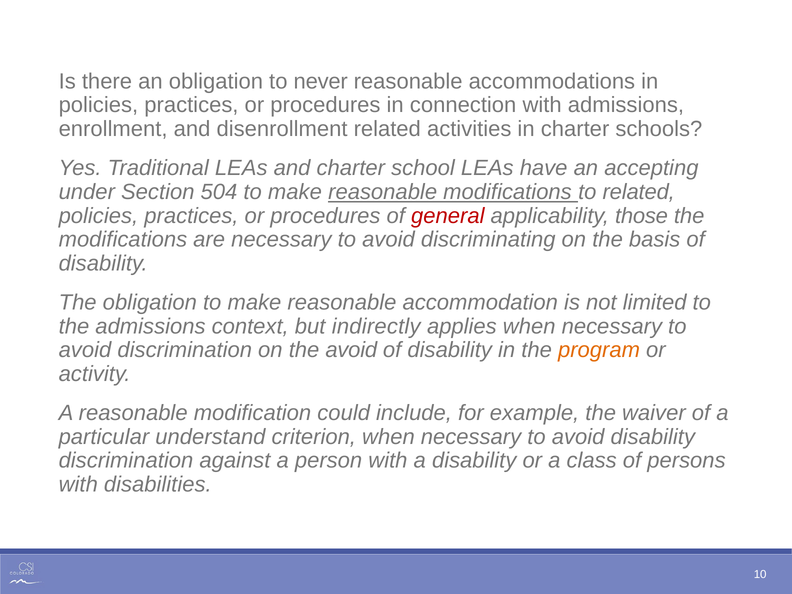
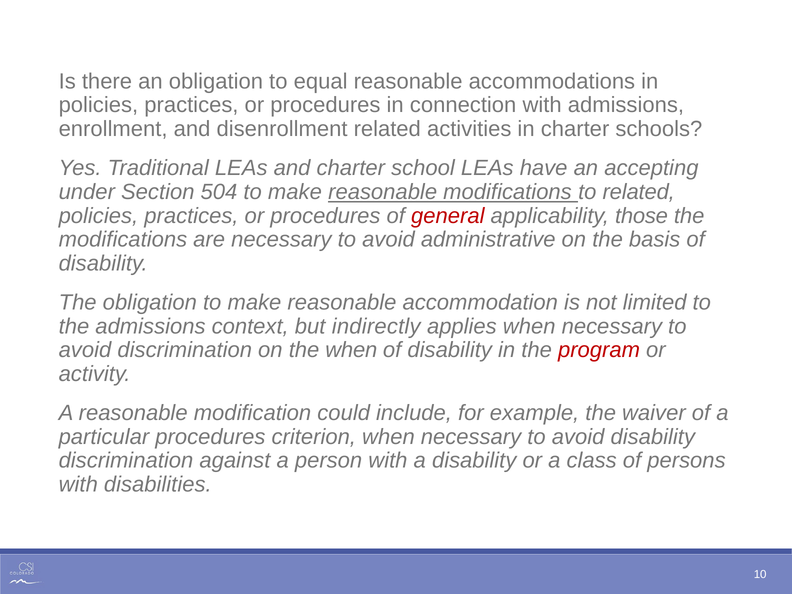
never: never -> equal
discriminating: discriminating -> administrative
the avoid: avoid -> when
program colour: orange -> red
particular understand: understand -> procedures
